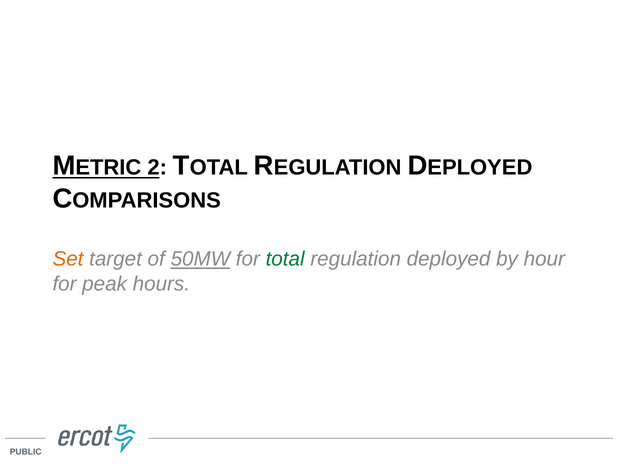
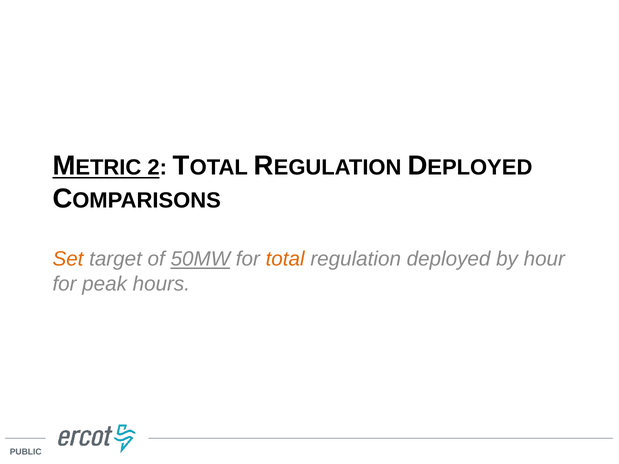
total colour: green -> orange
